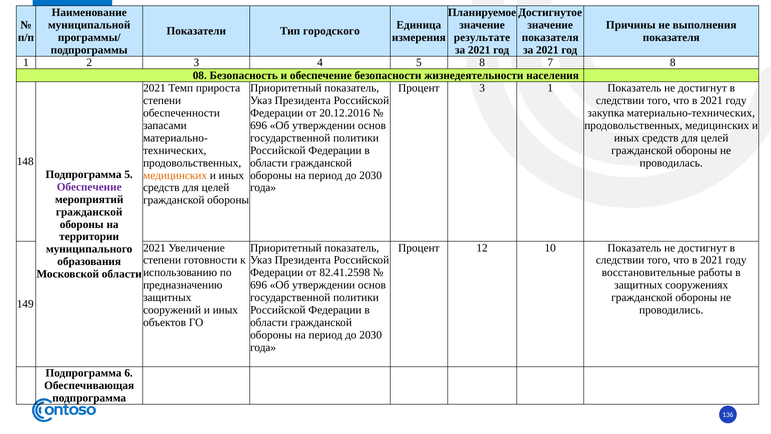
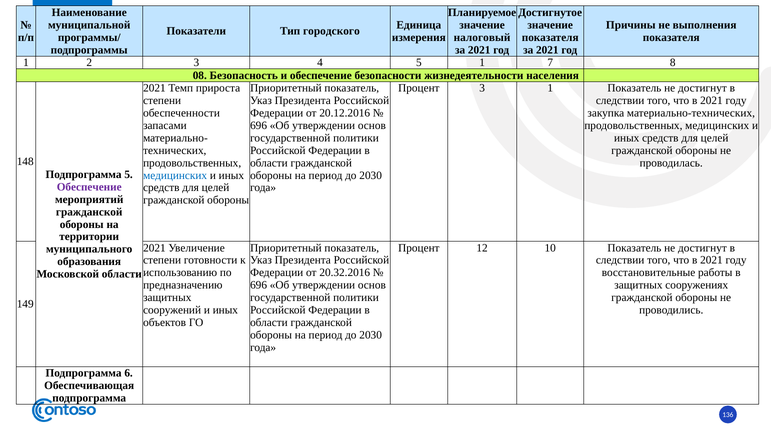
результате: результате -> налоговый
5 8: 8 -> 1
медицинских at (175, 175) colour: orange -> blue
82.41.2598: 82.41.2598 -> 20.32.2016
